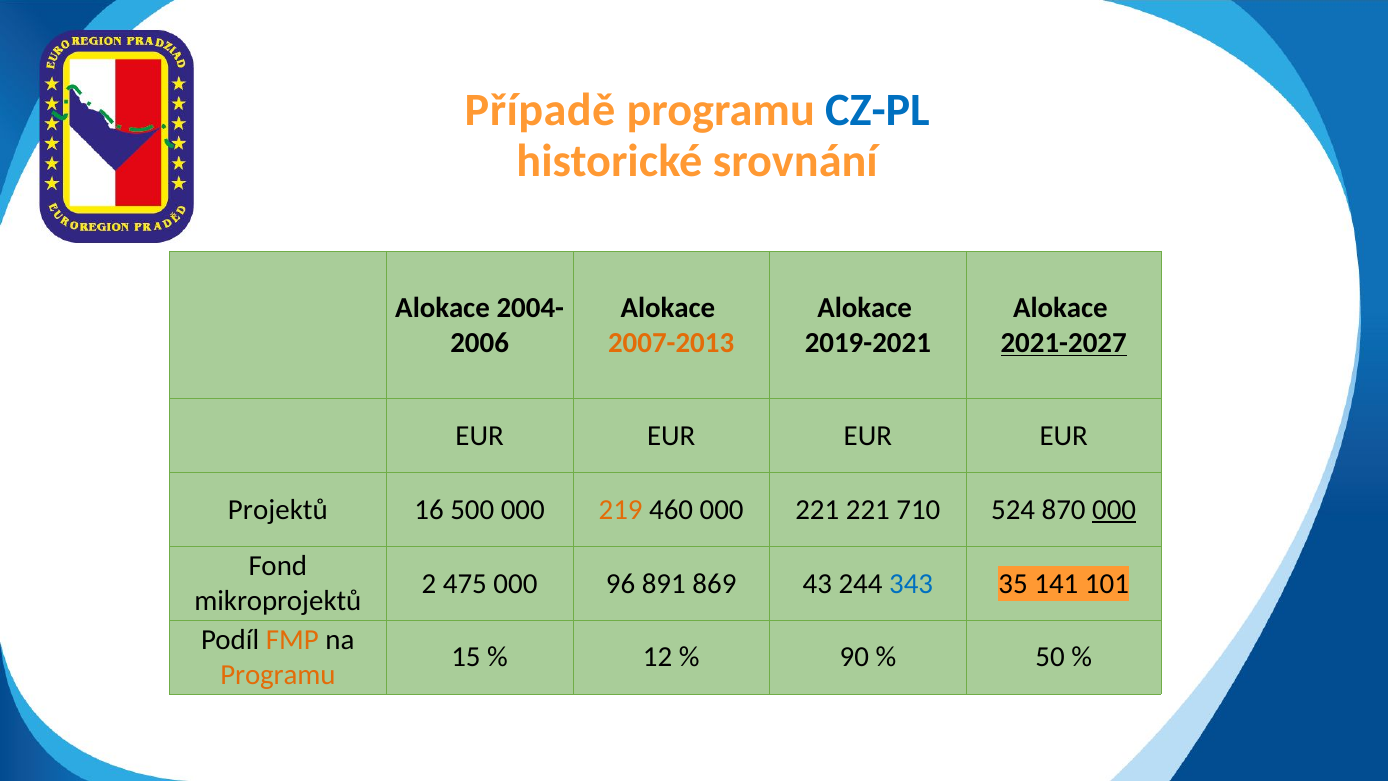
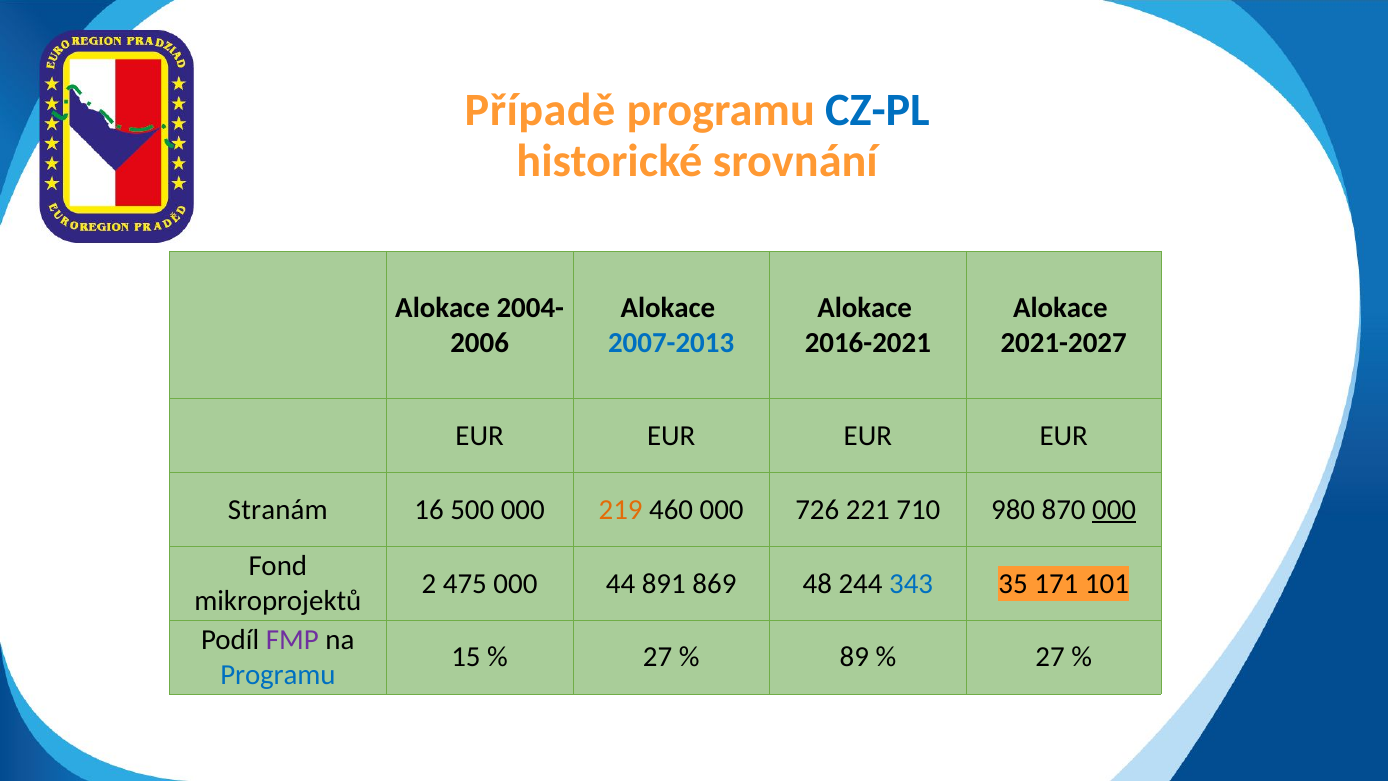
2007-2013 colour: orange -> blue
2019-2021: 2019-2021 -> 2016-2021
2021-2027 underline: present -> none
Projektů: Projektů -> Stranám
000 221: 221 -> 726
524: 524 -> 980
96: 96 -> 44
43: 43 -> 48
141: 141 -> 171
FMP colour: orange -> purple
12 at (658, 657): 12 -> 27
90: 90 -> 89
50 at (1050, 657): 50 -> 27
Programu at (278, 675) colour: orange -> blue
